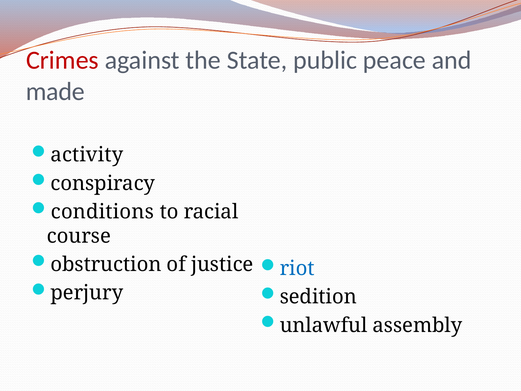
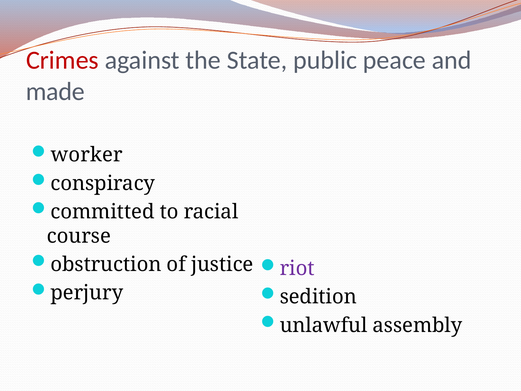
activity: activity -> worker
conditions: conditions -> committed
riot colour: blue -> purple
